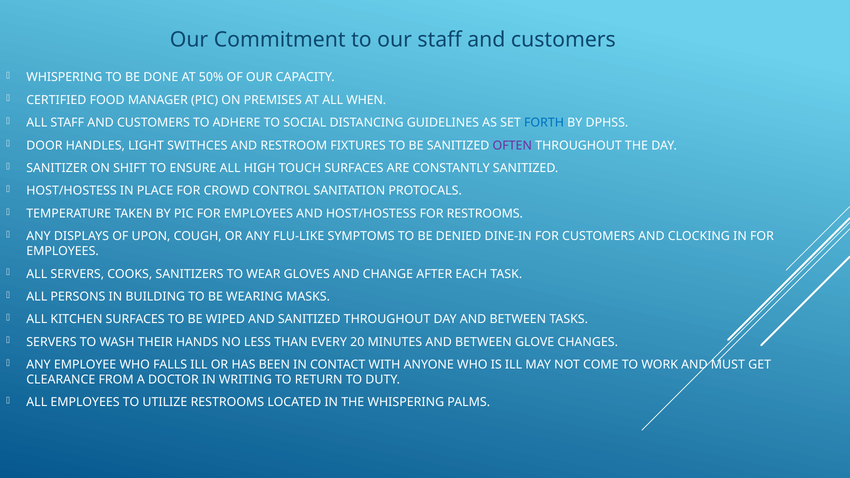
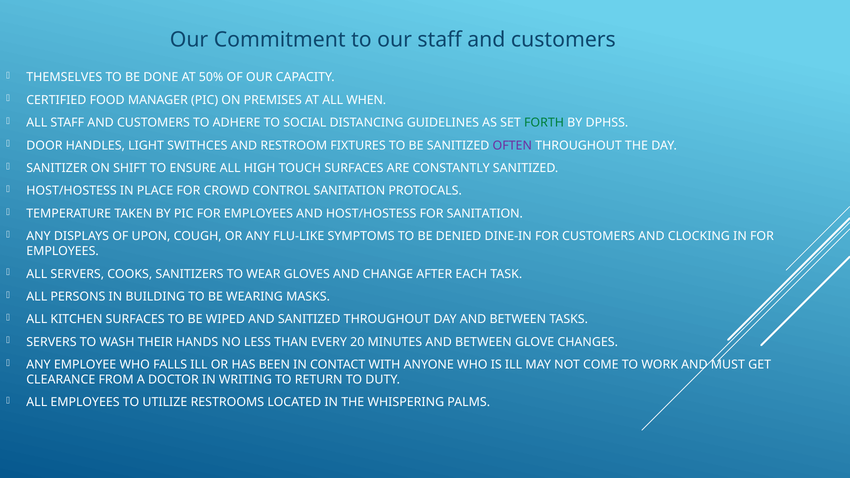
WHISPERING at (64, 77): WHISPERING -> THEMSELVES
FORTH colour: blue -> green
FOR RESTROOMS: RESTROOMS -> SANITATION
